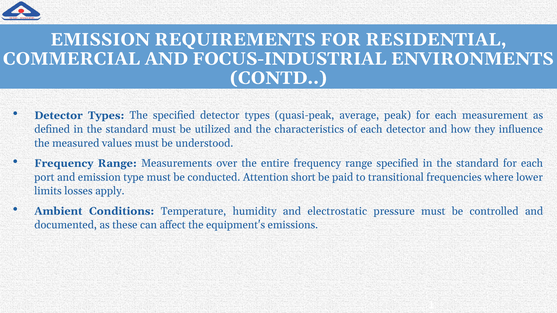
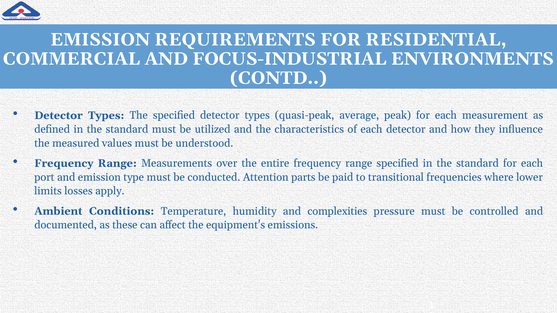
short: short -> parts
electrostatic: electrostatic -> complexities
